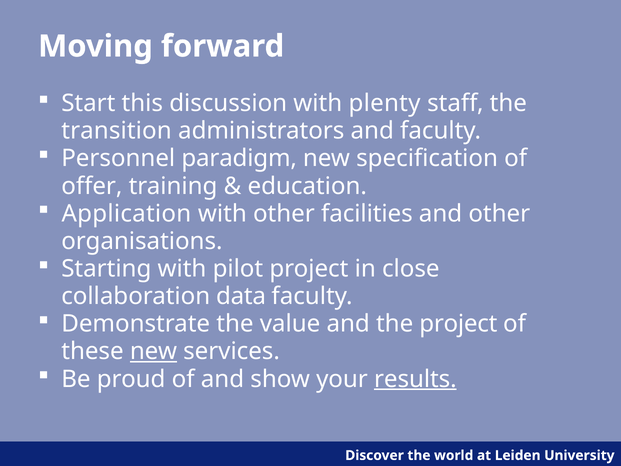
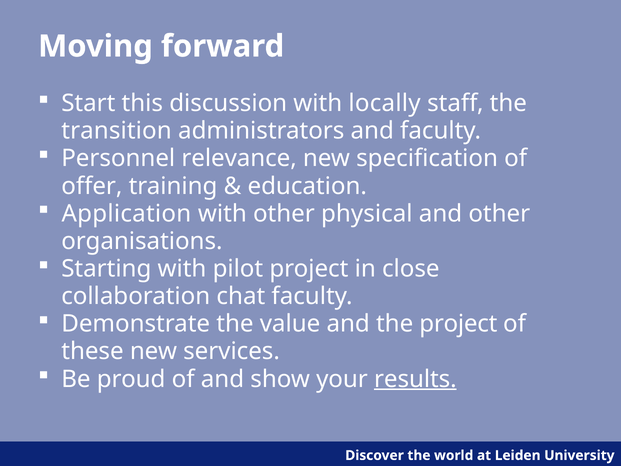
plenty: plenty -> locally
paradigm: paradigm -> relevance
facilities: facilities -> physical
data: data -> chat
new at (153, 351) underline: present -> none
